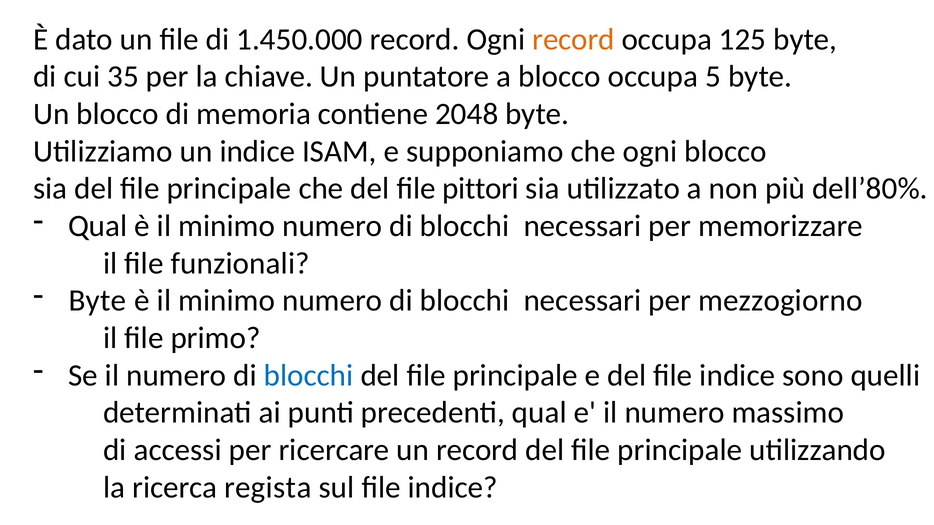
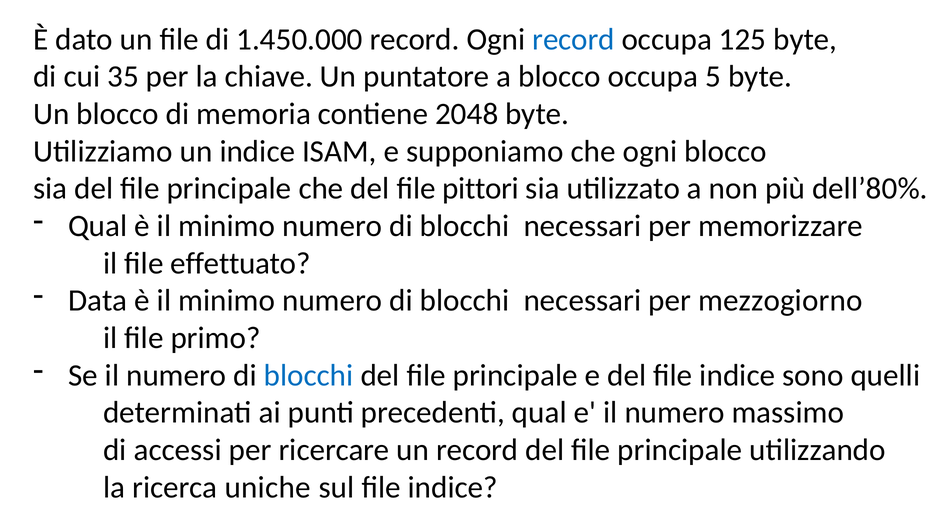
record at (574, 39) colour: orange -> blue
funzionali: funzionali -> effettuato
Byte at (98, 301): Byte -> Data
regista: regista -> uniche
